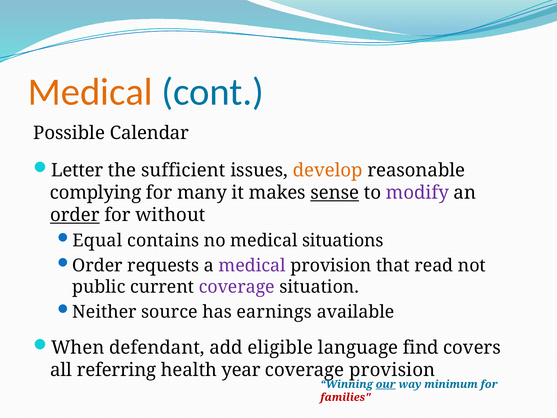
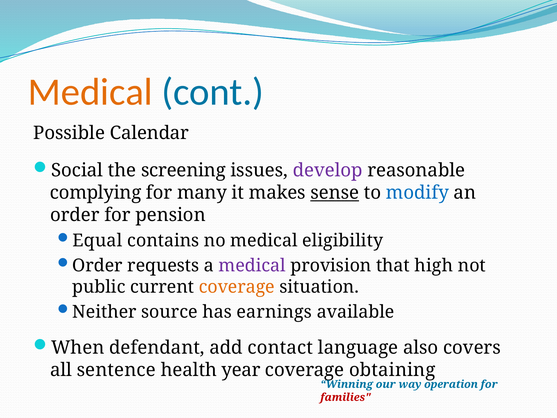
Letter: Letter -> Social
sufficient: sufficient -> screening
develop colour: orange -> purple
modify colour: purple -> blue
order at (75, 215) underline: present -> none
without: without -> pension
situations: situations -> eligibility
read: read -> high
coverage at (237, 287) colour: purple -> orange
eligible: eligible -> contact
find: find -> also
referring: referring -> sentence
coverage provision: provision -> obtaining
our underline: present -> none
minimum: minimum -> operation
